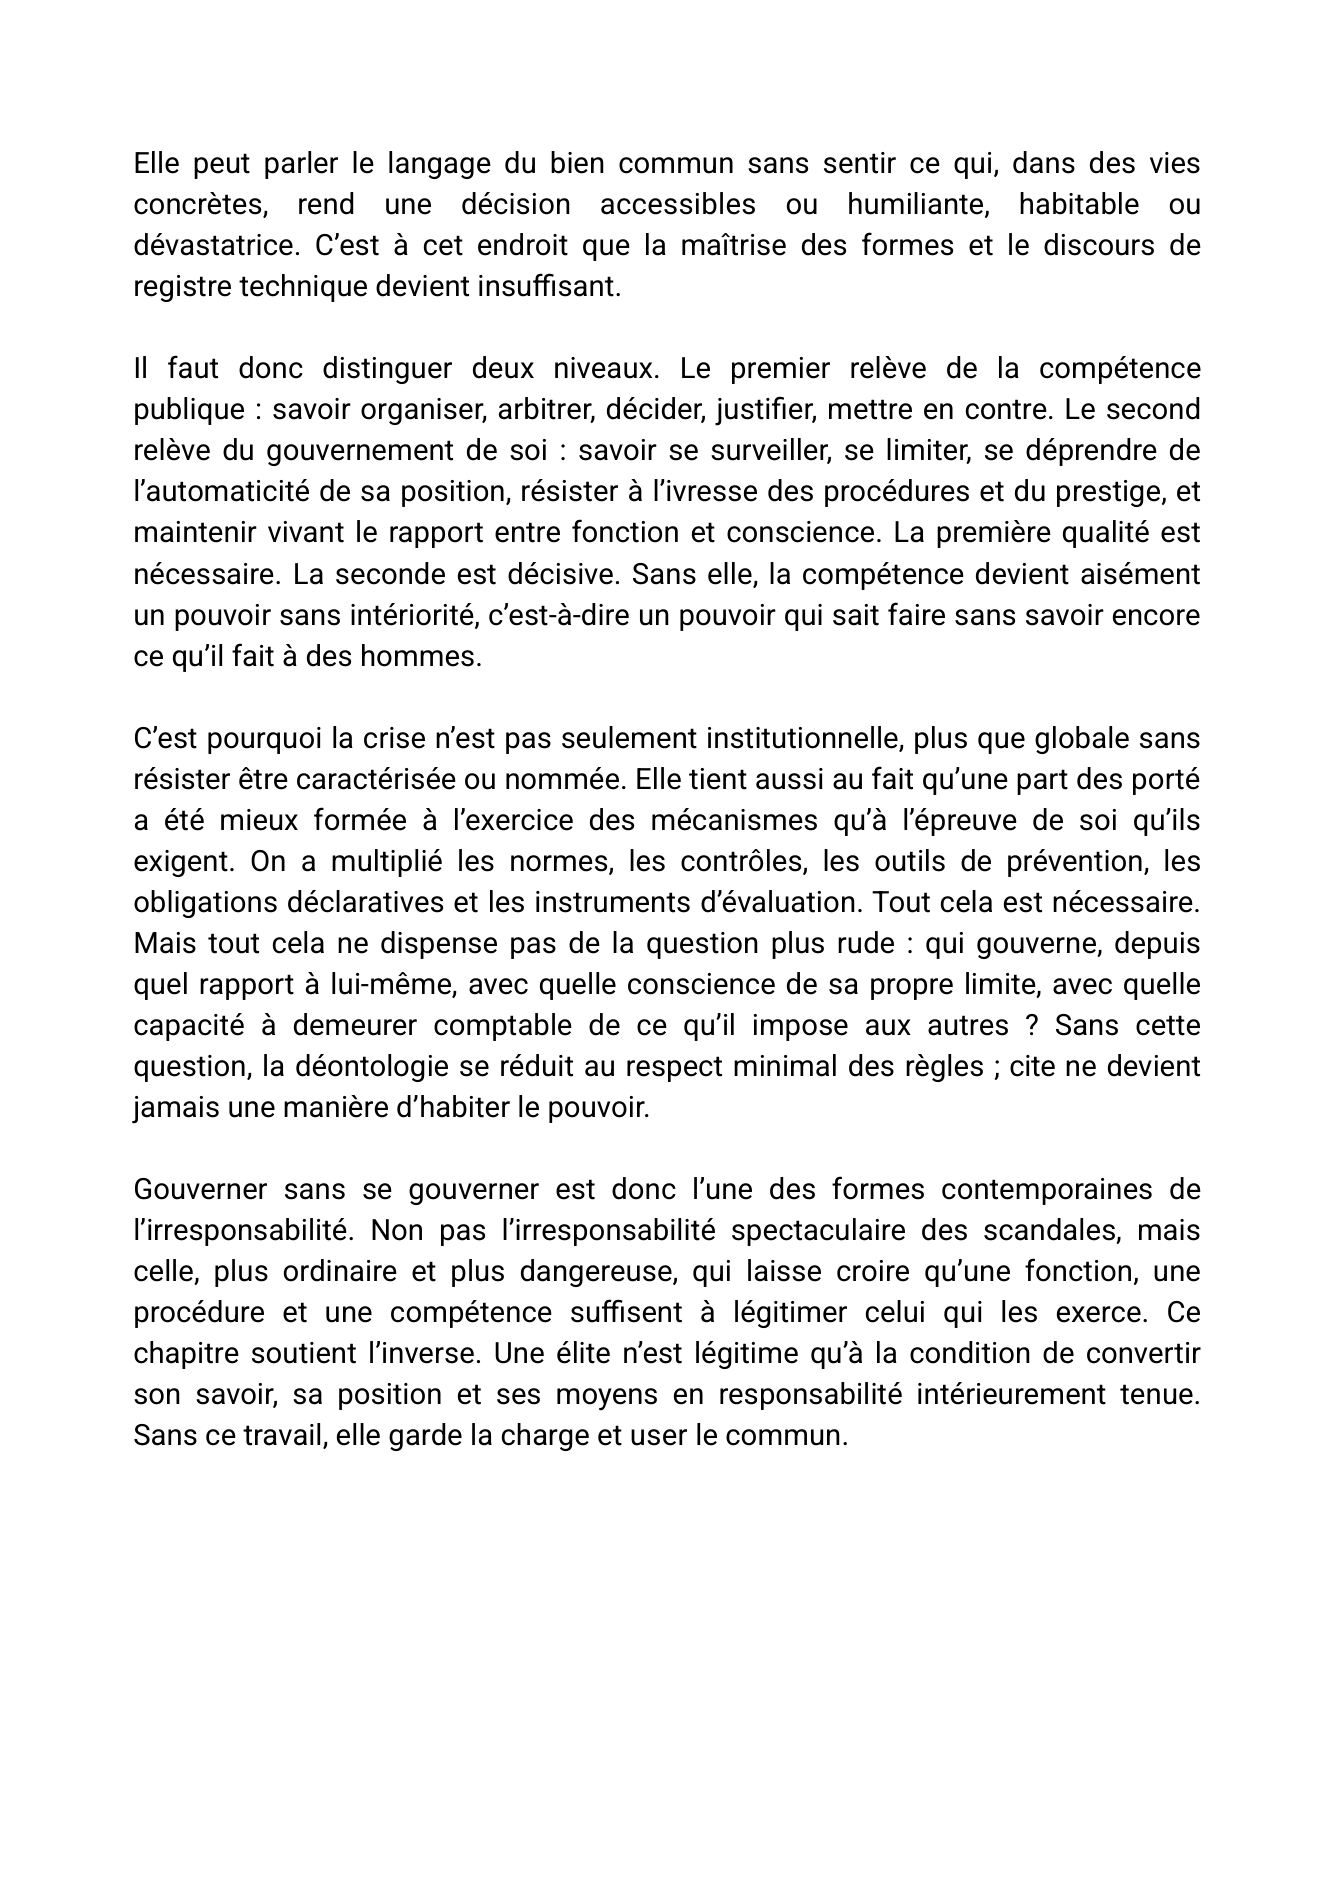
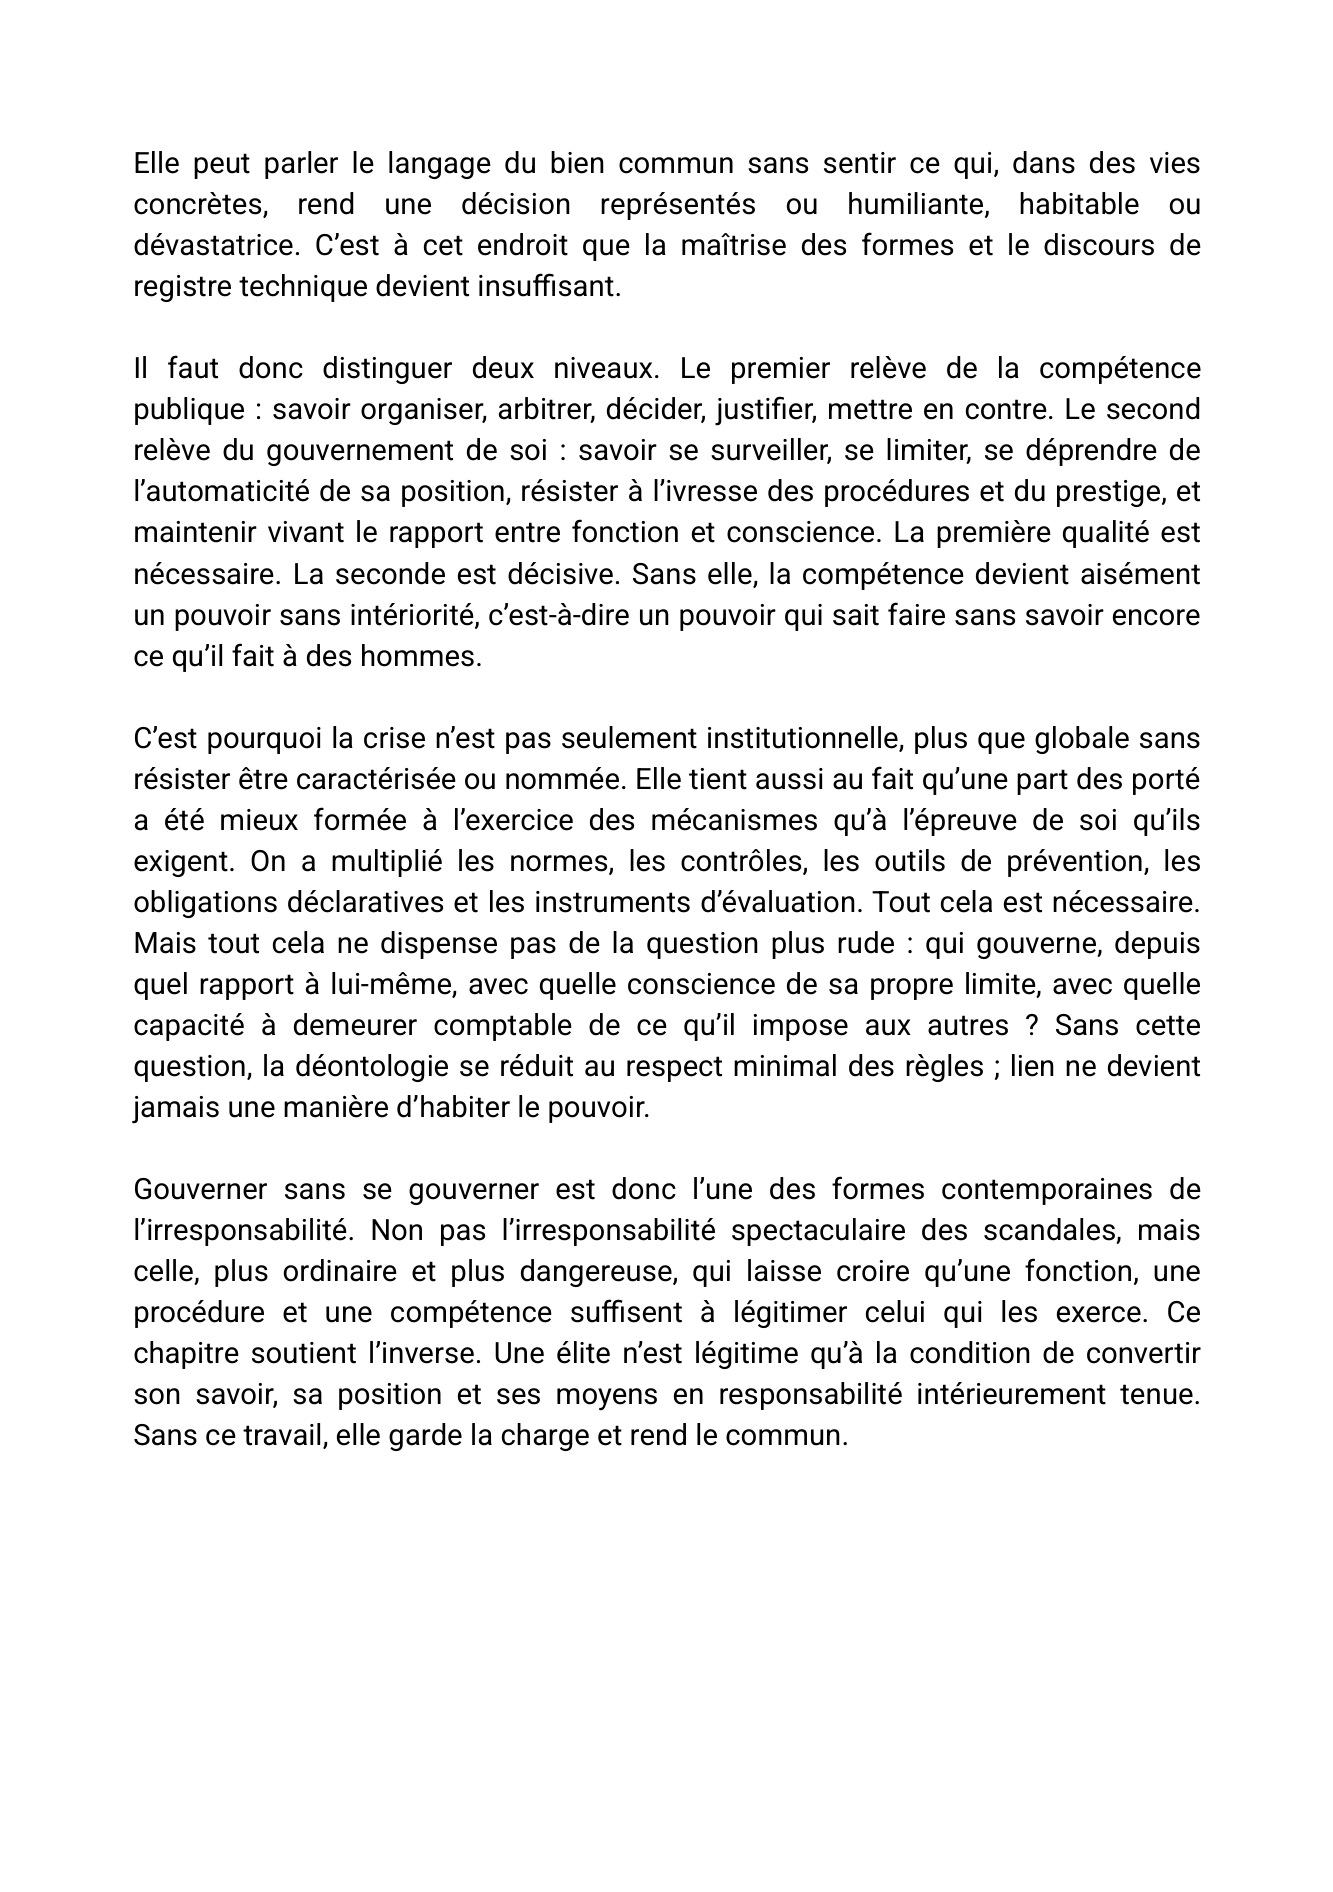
accessibles: accessibles -> représentés
cite: cite -> lien
et user: user -> rend
